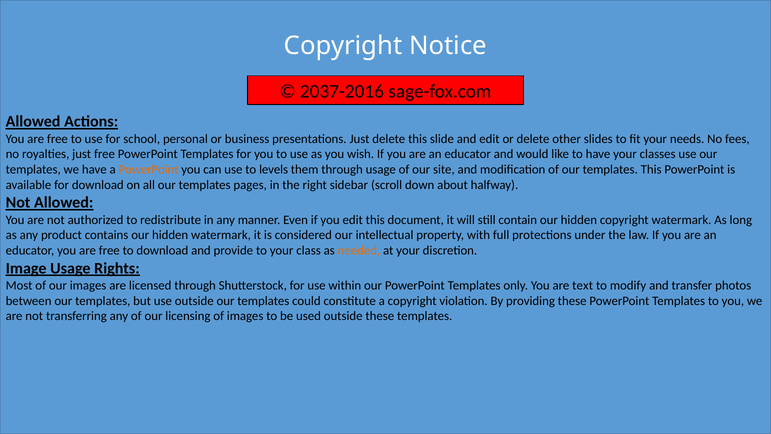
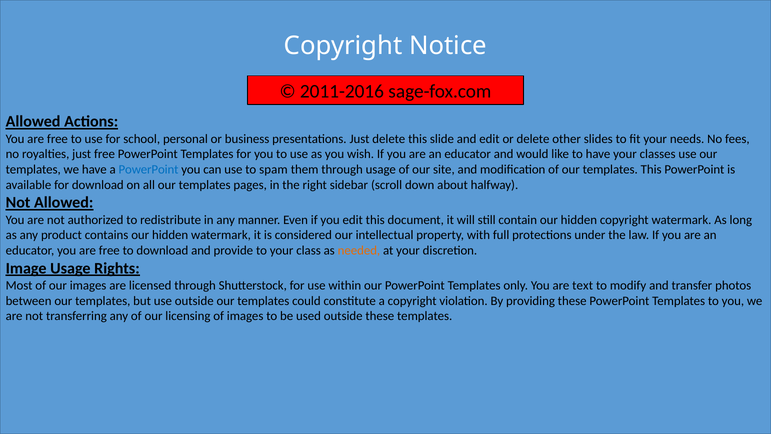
2037-2016: 2037-2016 -> 2011-2016
PowerPoint at (149, 170) colour: orange -> blue
levels: levels -> spam
